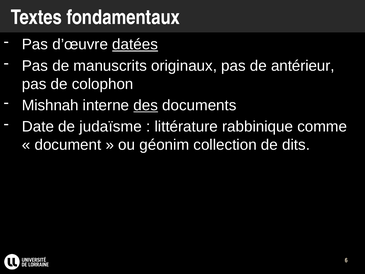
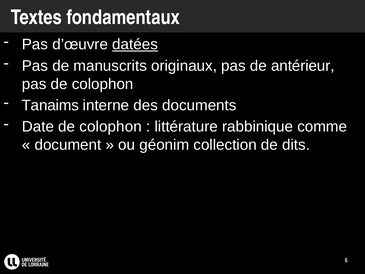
Mishnah: Mishnah -> Tanaims
des underline: present -> none
Date de judaïsme: judaïsme -> colophon
